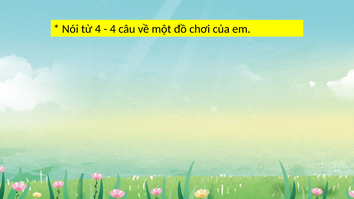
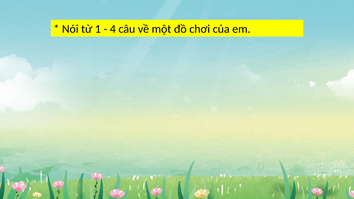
từ 4: 4 -> 1
